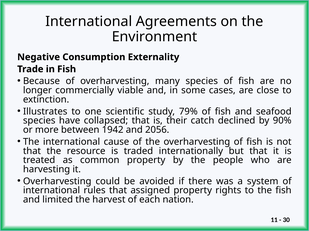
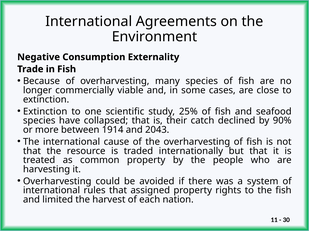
Illustrates at (45, 112): Illustrates -> Extinction
79%: 79% -> 25%
1942: 1942 -> 1914
2056: 2056 -> 2043
